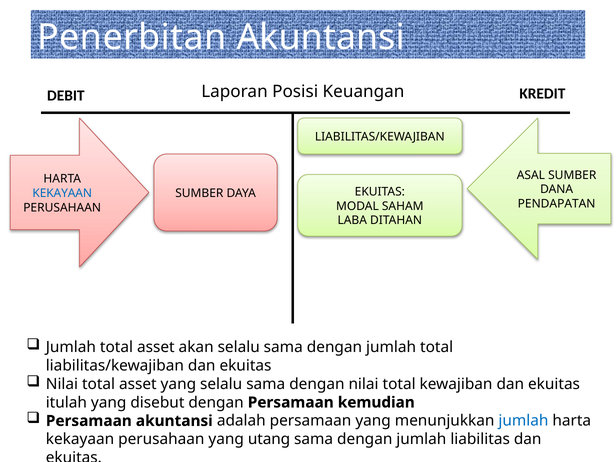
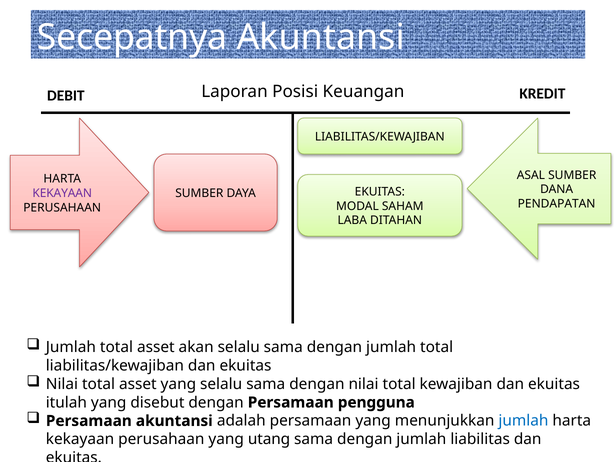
Penerbitan: Penerbitan -> Secepatnya
KEKAYAAN at (62, 193) colour: blue -> purple
kemudian: kemudian -> pengguna
